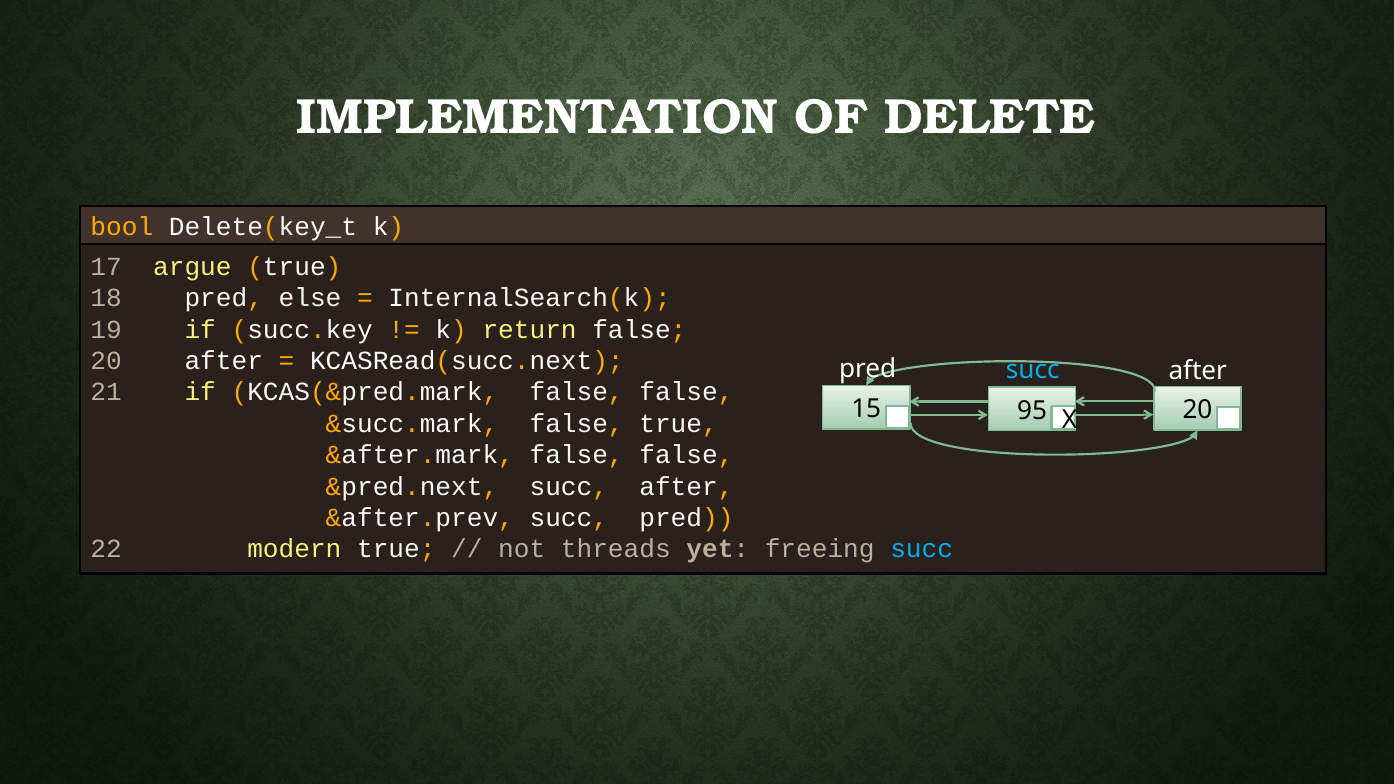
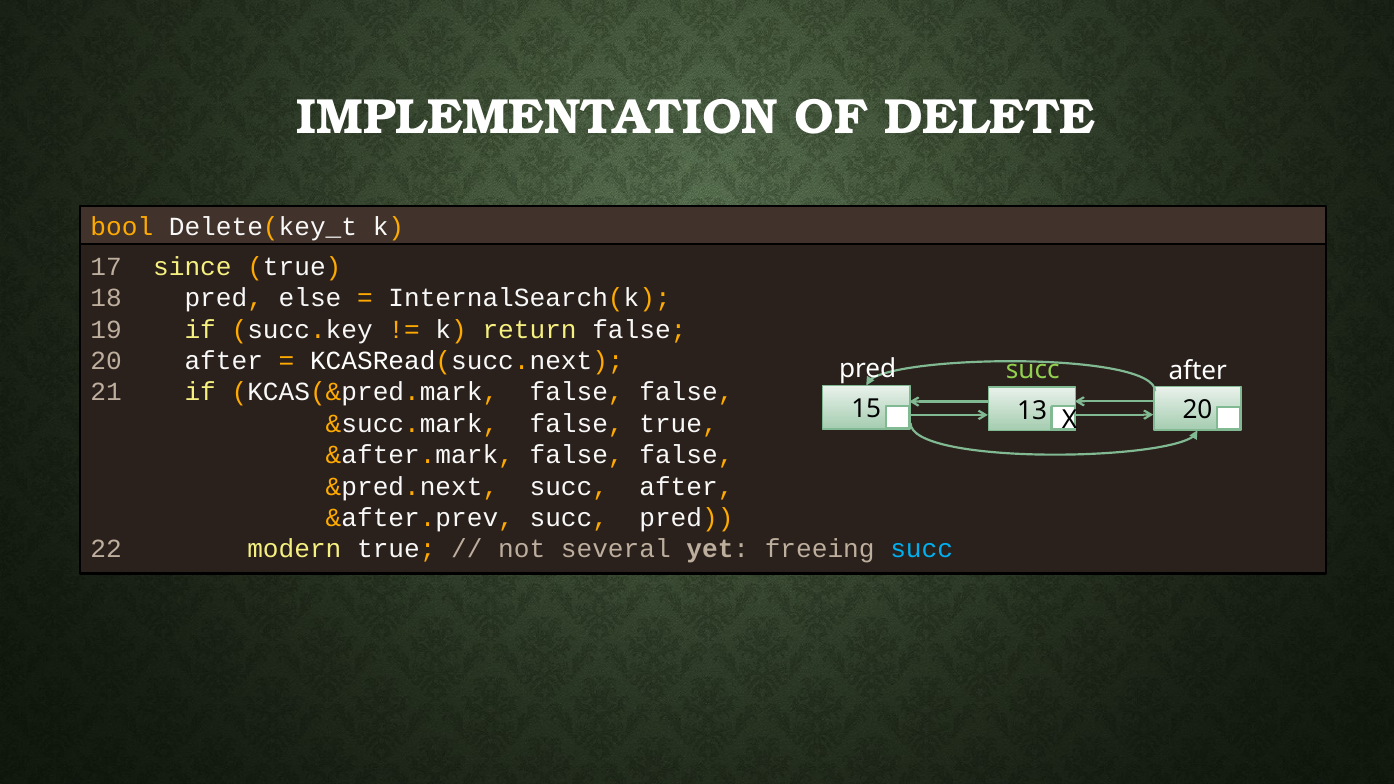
argue: argue -> since
succ at (1033, 370) colour: light blue -> light green
95: 95 -> 13
threads: threads -> several
